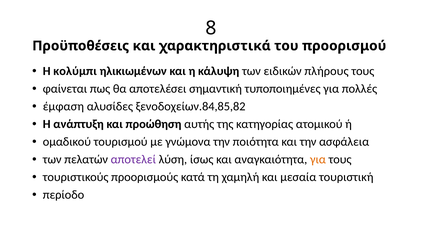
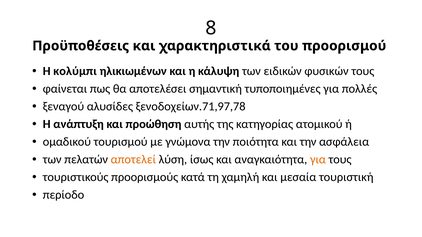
πλήρους: πλήρους -> φυσικών
έμφαση: έμφαση -> ξεναγού
ξενοδοχείων.84,85,82: ξενοδοχείων.84,85,82 -> ξενοδοχείων.71,97,78
αποτελεί colour: purple -> orange
